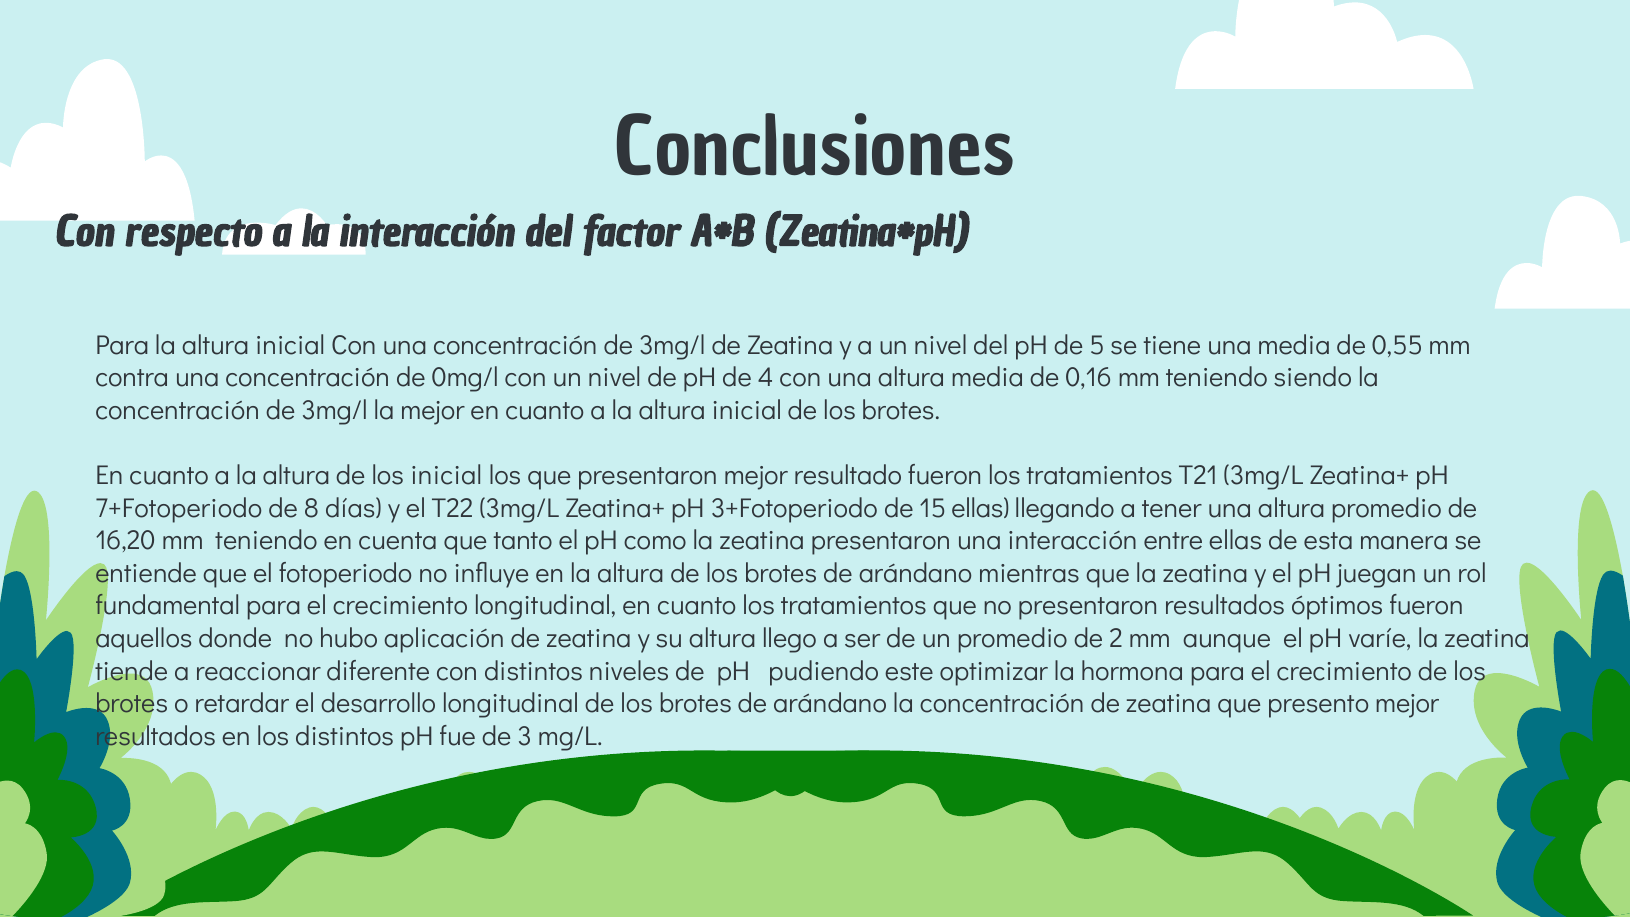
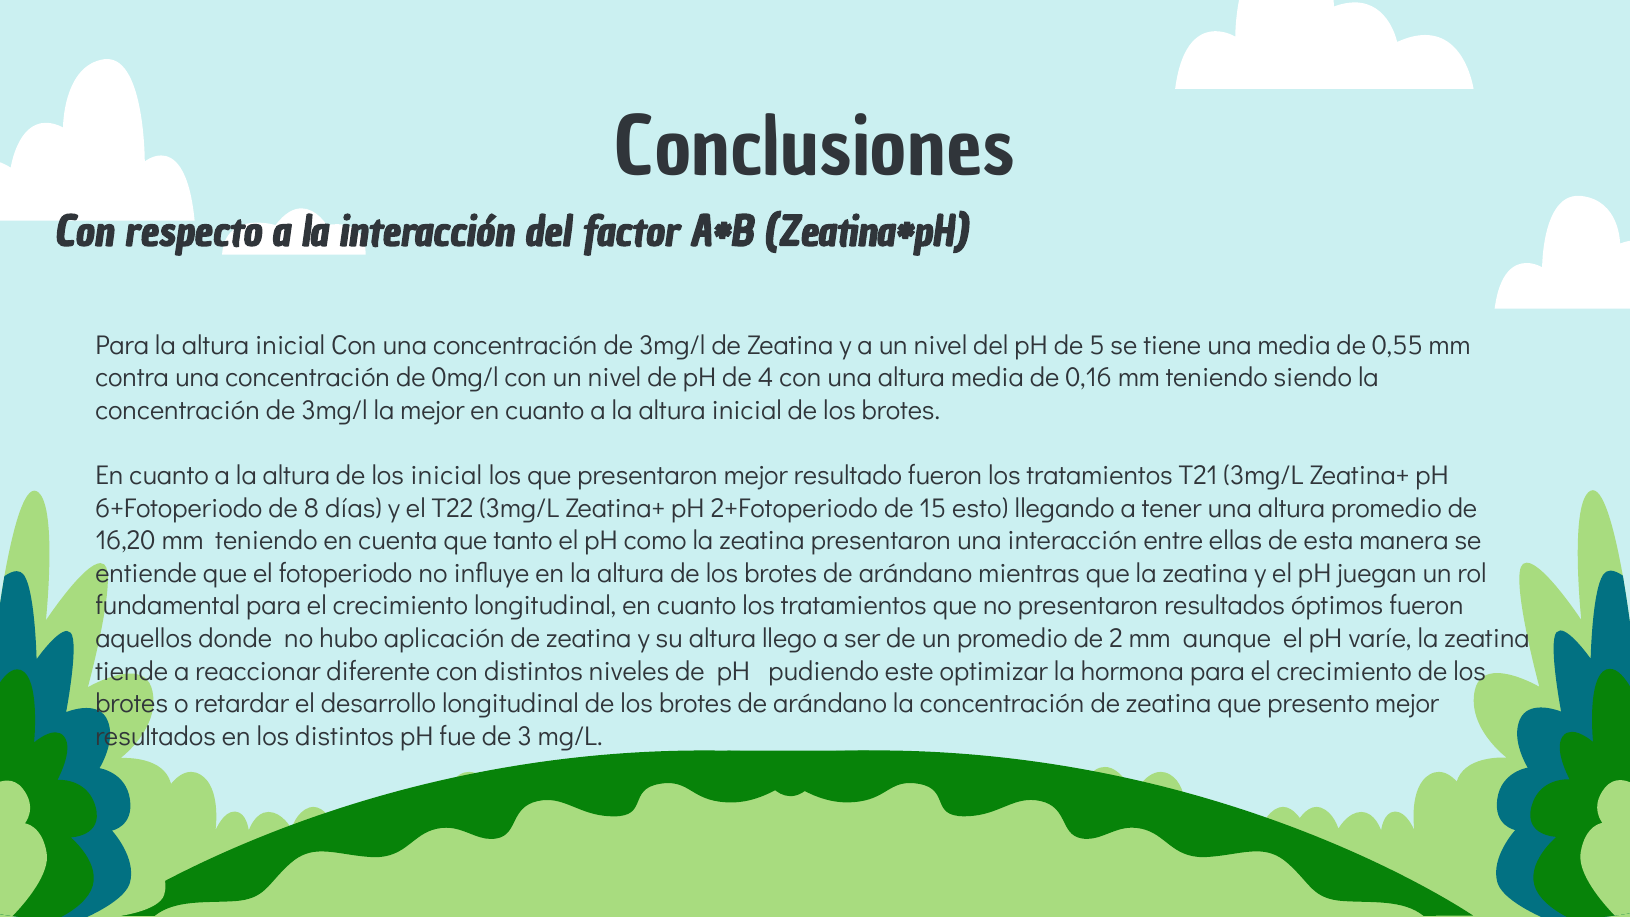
7+Fotoperiodo: 7+Fotoperiodo -> 6+Fotoperiodo
3+Fotoperiodo: 3+Fotoperiodo -> 2+Fotoperiodo
15 ellas: ellas -> esto
